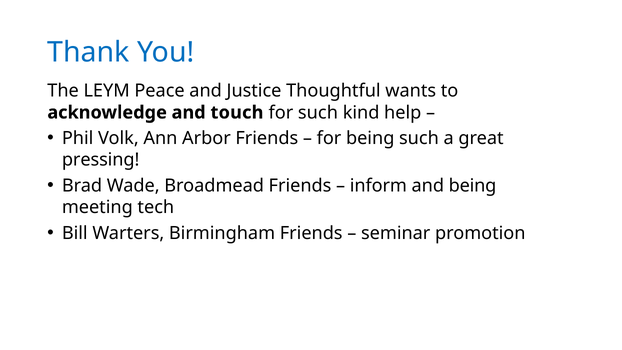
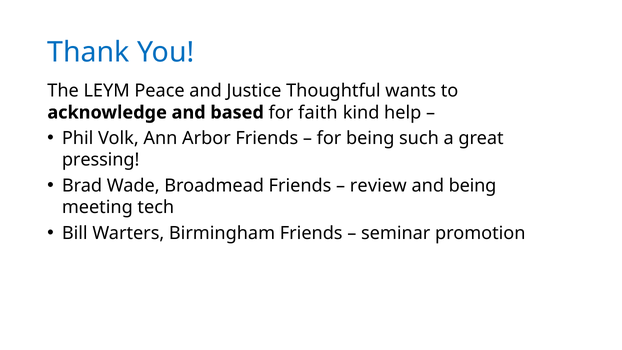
touch: touch -> based
for such: such -> faith
inform: inform -> review
